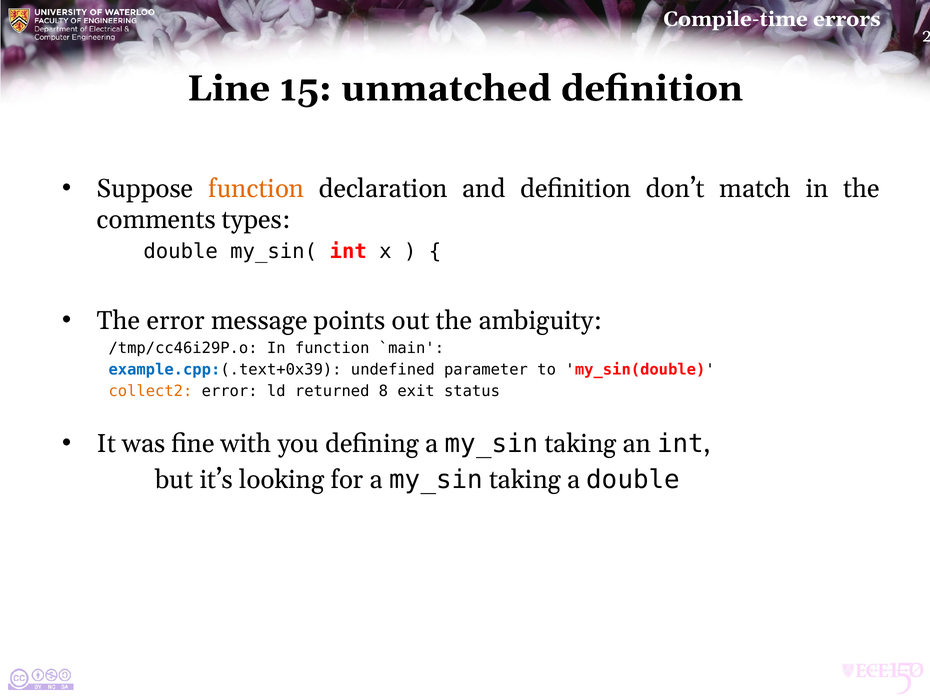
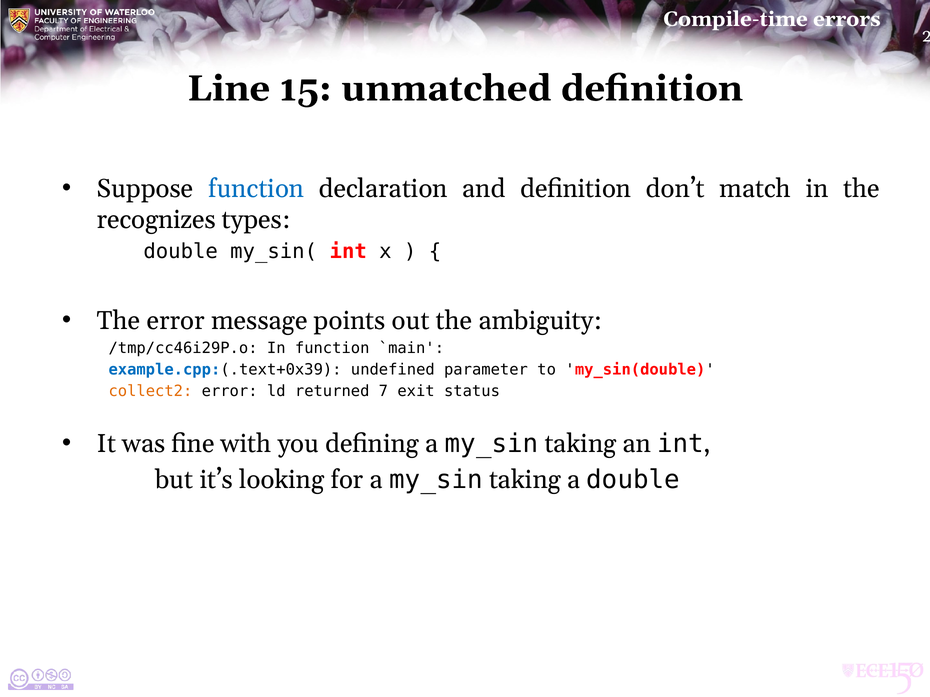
function at (256, 189) colour: orange -> blue
comments: comments -> recognizes
8: 8 -> 7
